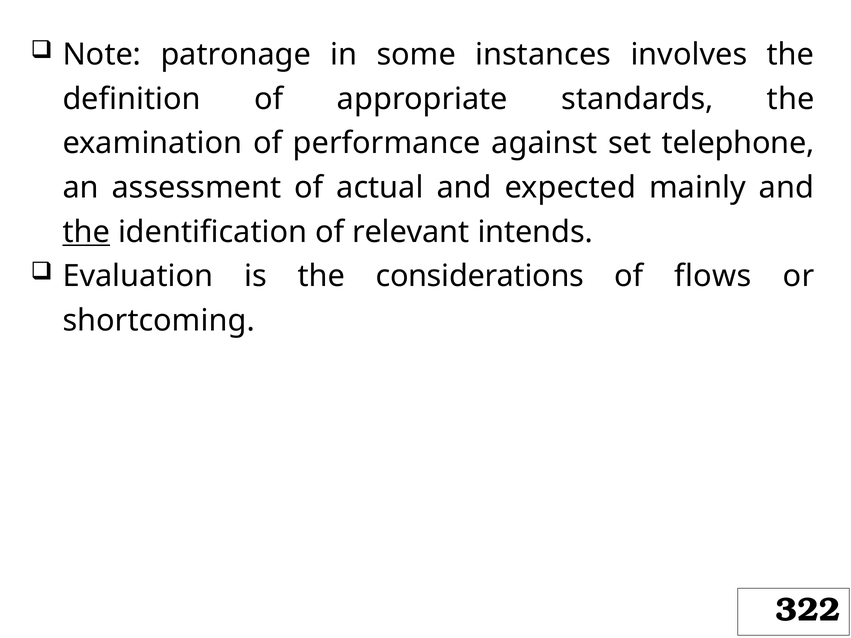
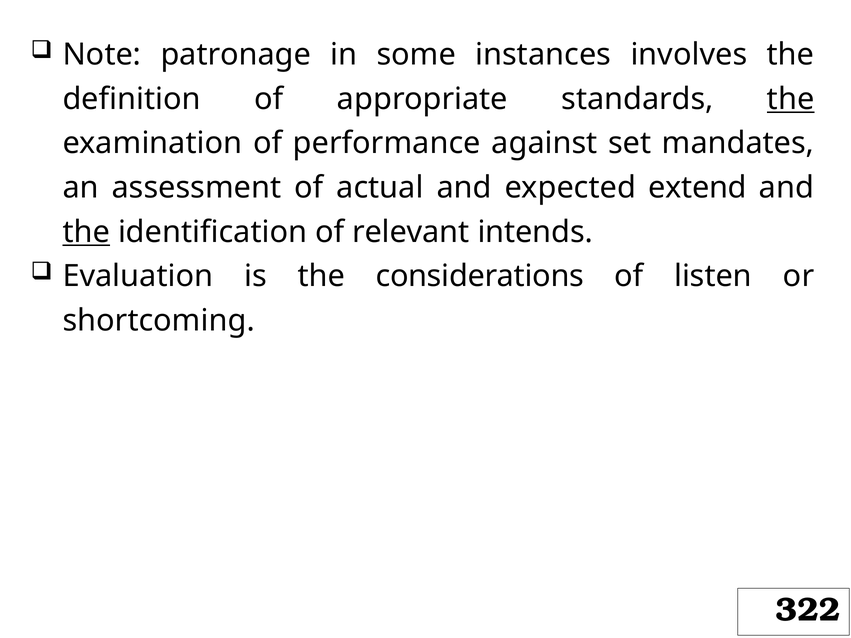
the at (791, 99) underline: none -> present
telephone: telephone -> mandates
mainly: mainly -> extend
flows: flows -> listen
